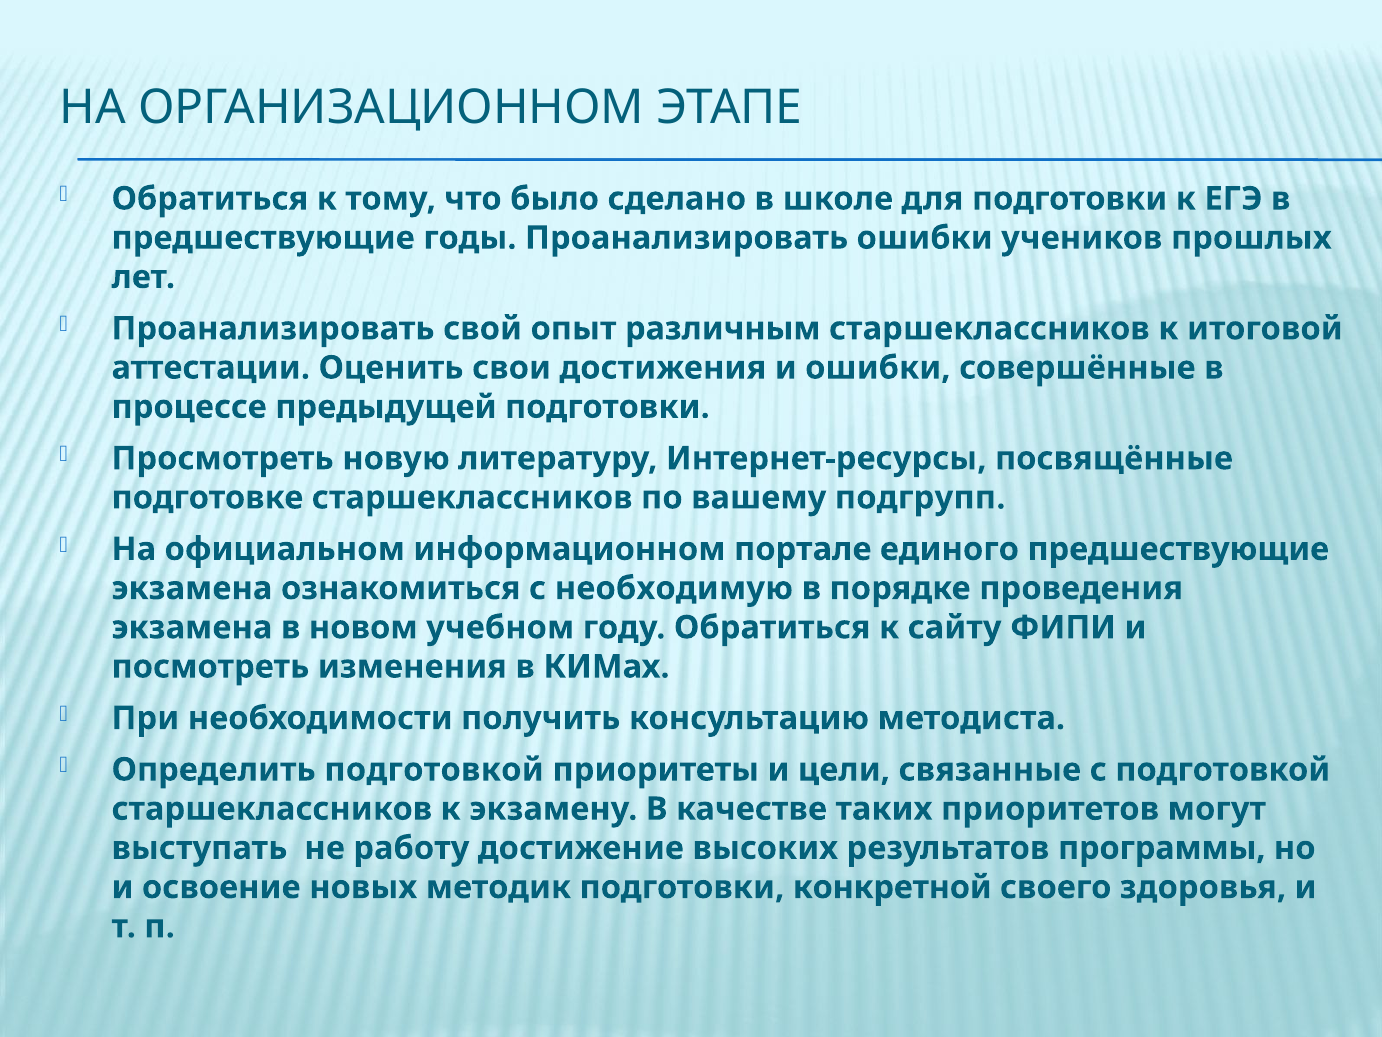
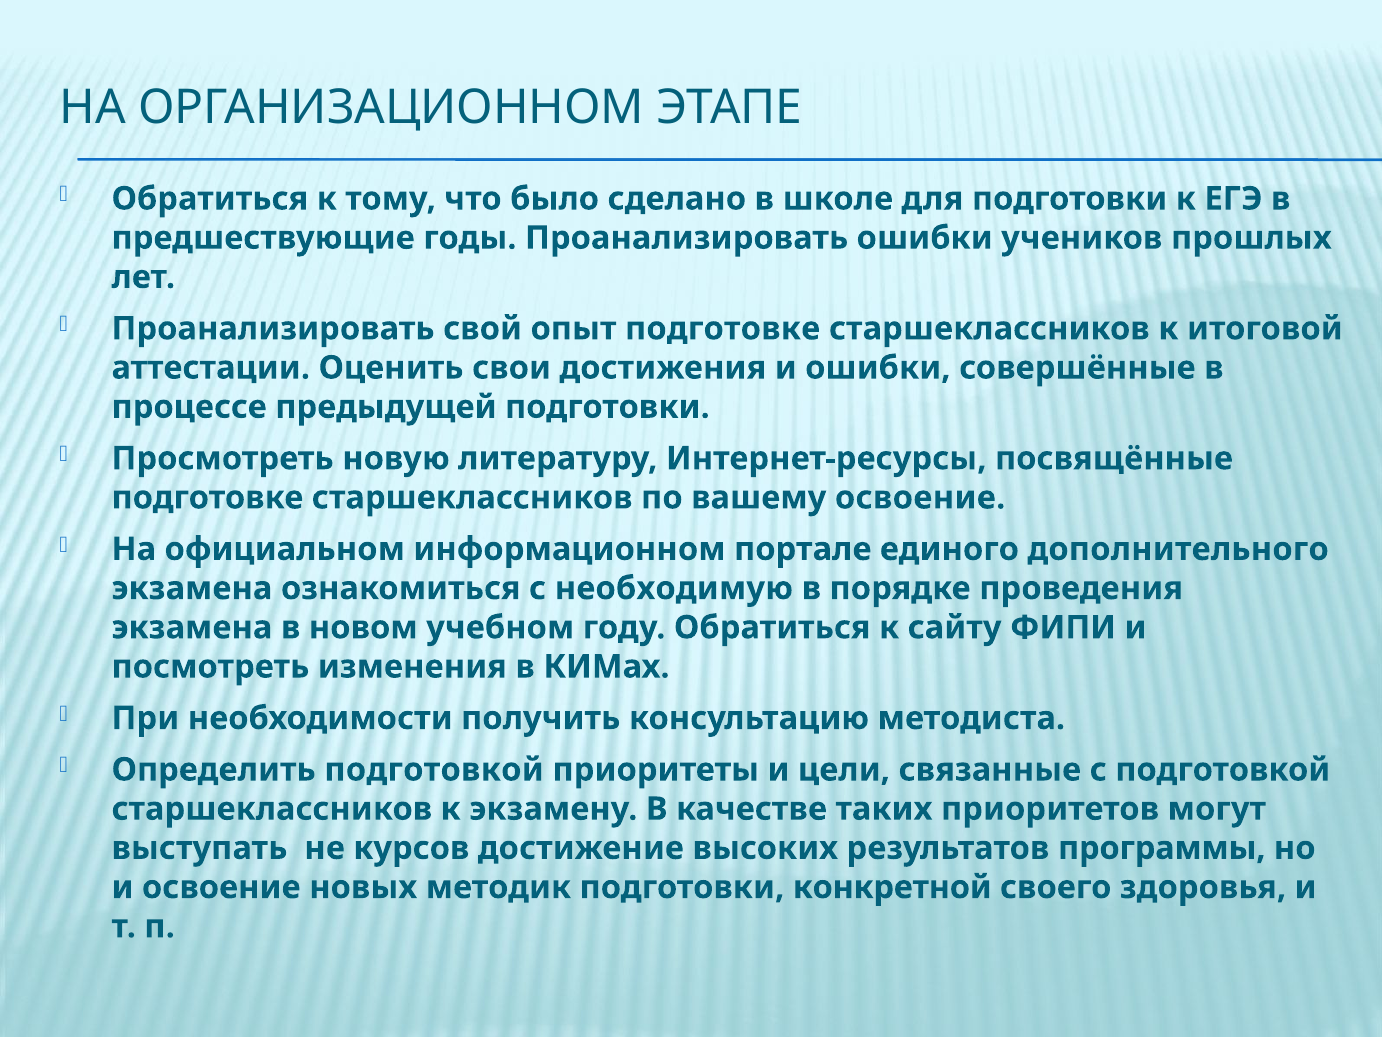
опыт различным: различным -> подготовке
вашему подгрупп: подгрупп -> освоение
единого предшествующие: предшествующие -> дополнительного
работу: работу -> курсов
